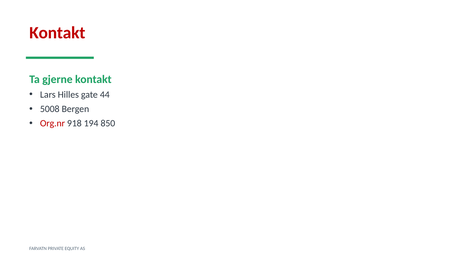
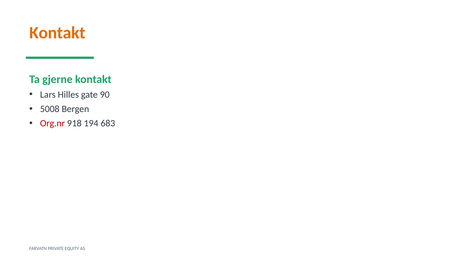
Kontakt at (57, 33) colour: red -> orange
44: 44 -> 90
850: 850 -> 683
